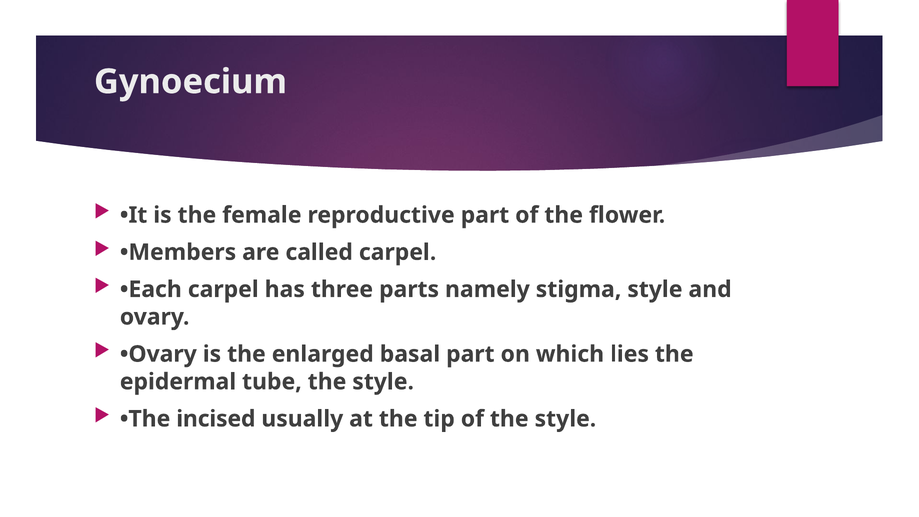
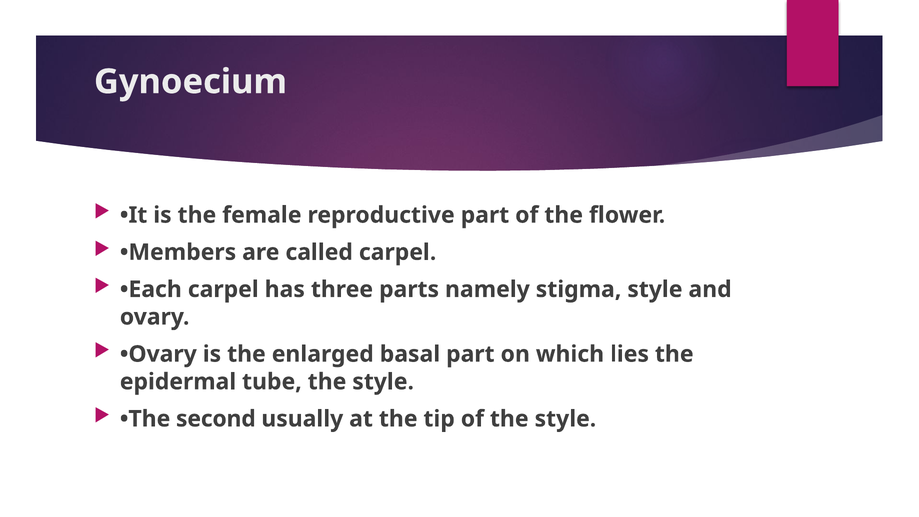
incised: incised -> second
